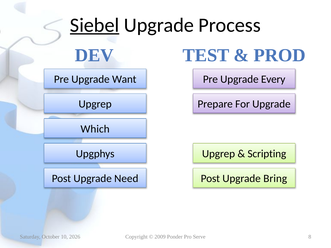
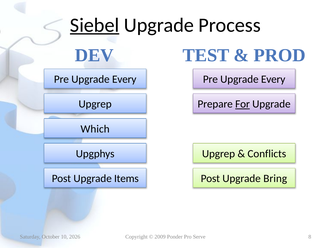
Want at (124, 79): Want -> Every
For underline: none -> present
Scripting: Scripting -> Conflicts
Need: Need -> Items
